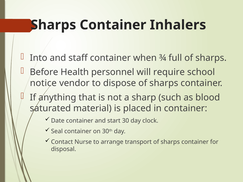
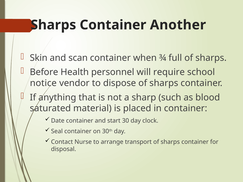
Inhalers: Inhalers -> Another
Into: Into -> Skin
staff: staff -> scan
